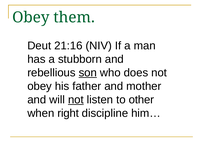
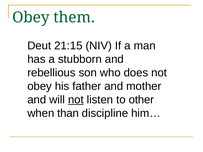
21:16: 21:16 -> 21:15
son underline: present -> none
right: right -> than
